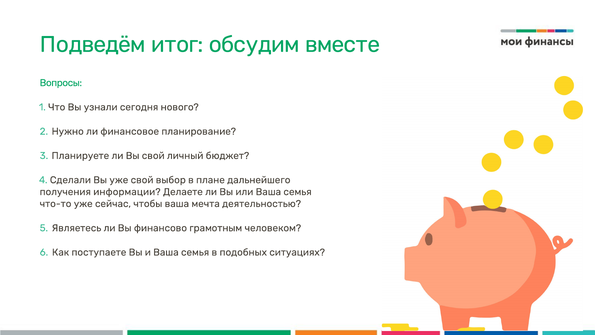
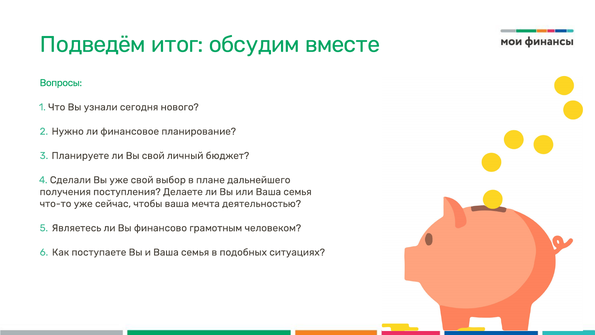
информации: информации -> поступления
